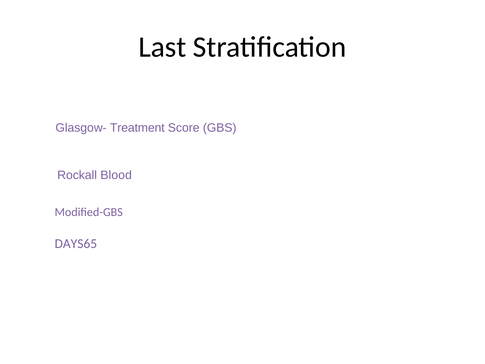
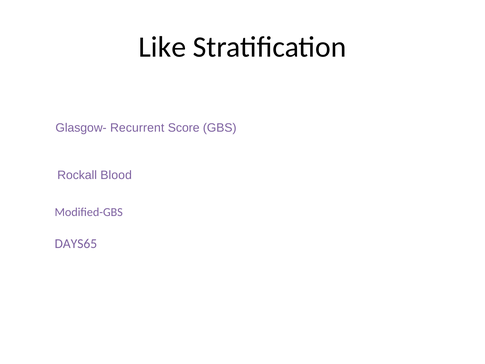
Last: Last -> Like
Treatment: Treatment -> Recurrent
